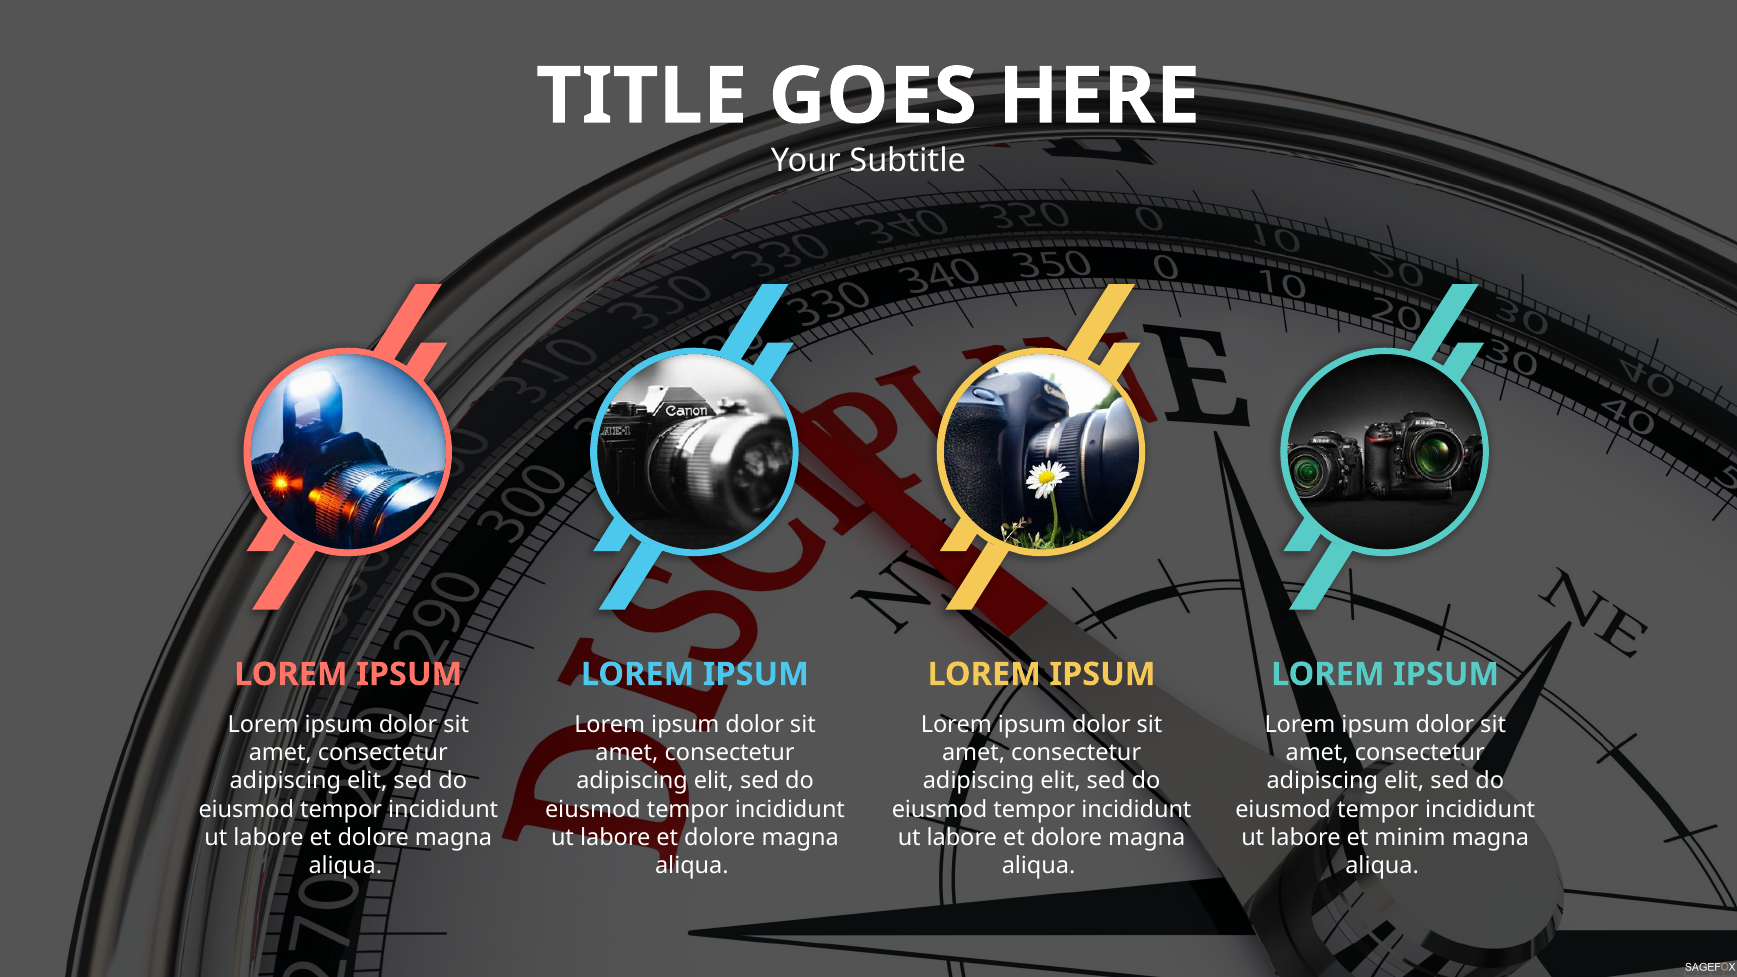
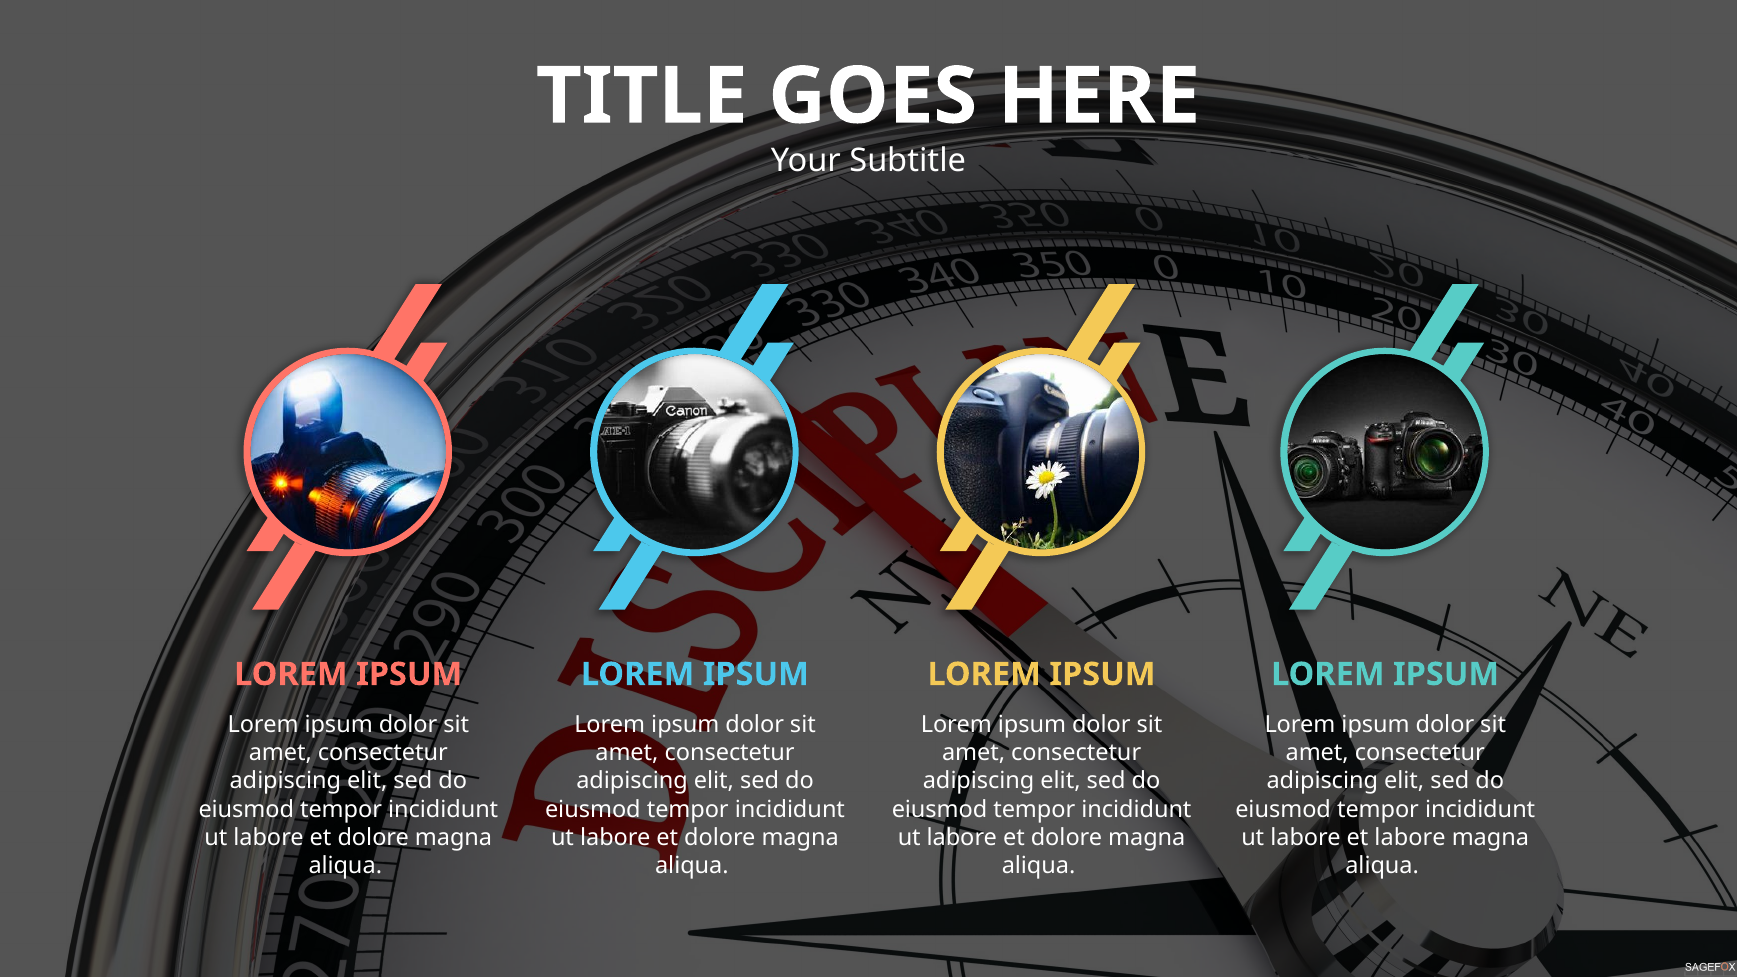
et minim: minim -> labore
